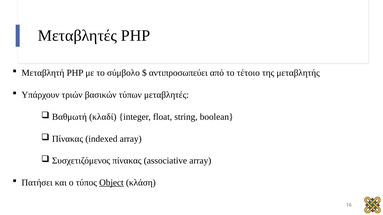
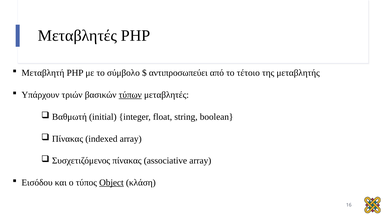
τύπων underline: none -> present
κλαδί: κλαδί -> initial
Πατήσει: Πατήσει -> Εισόδου
